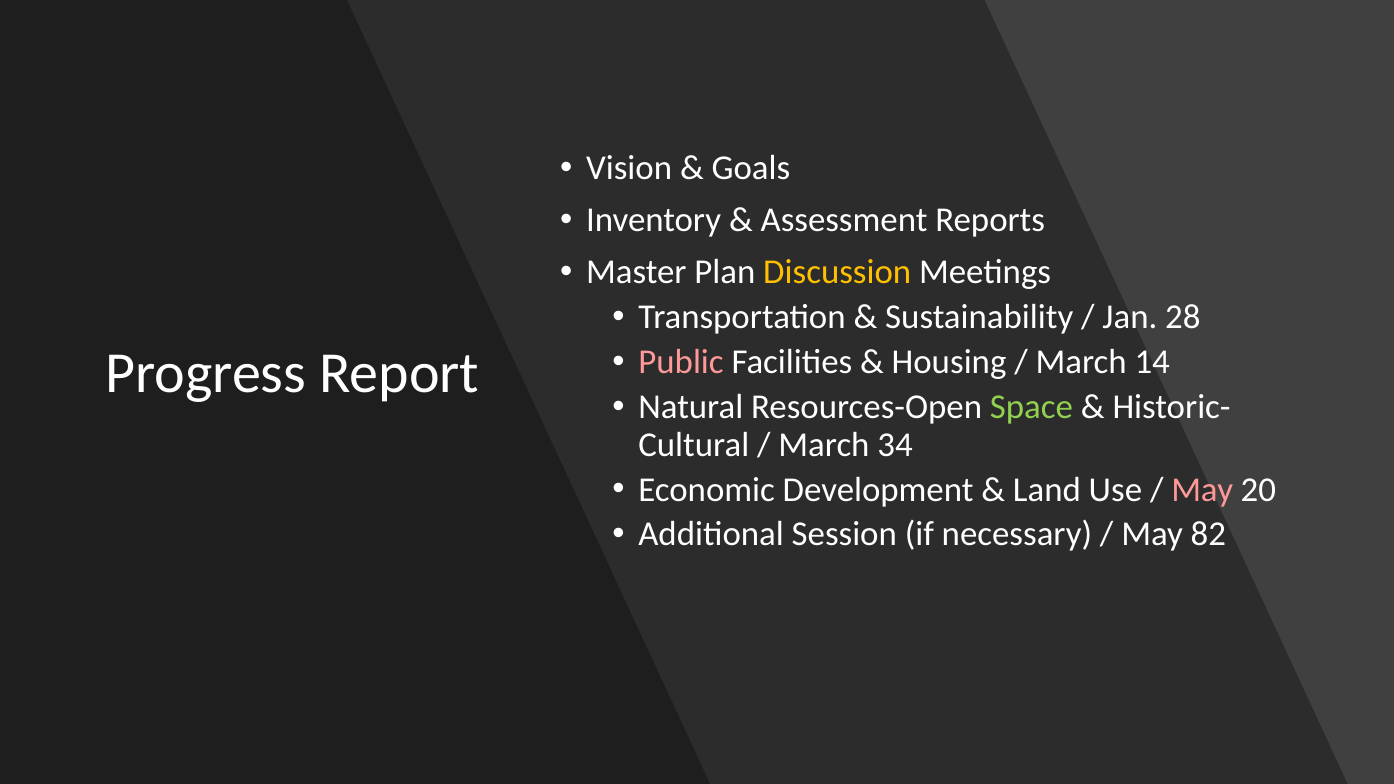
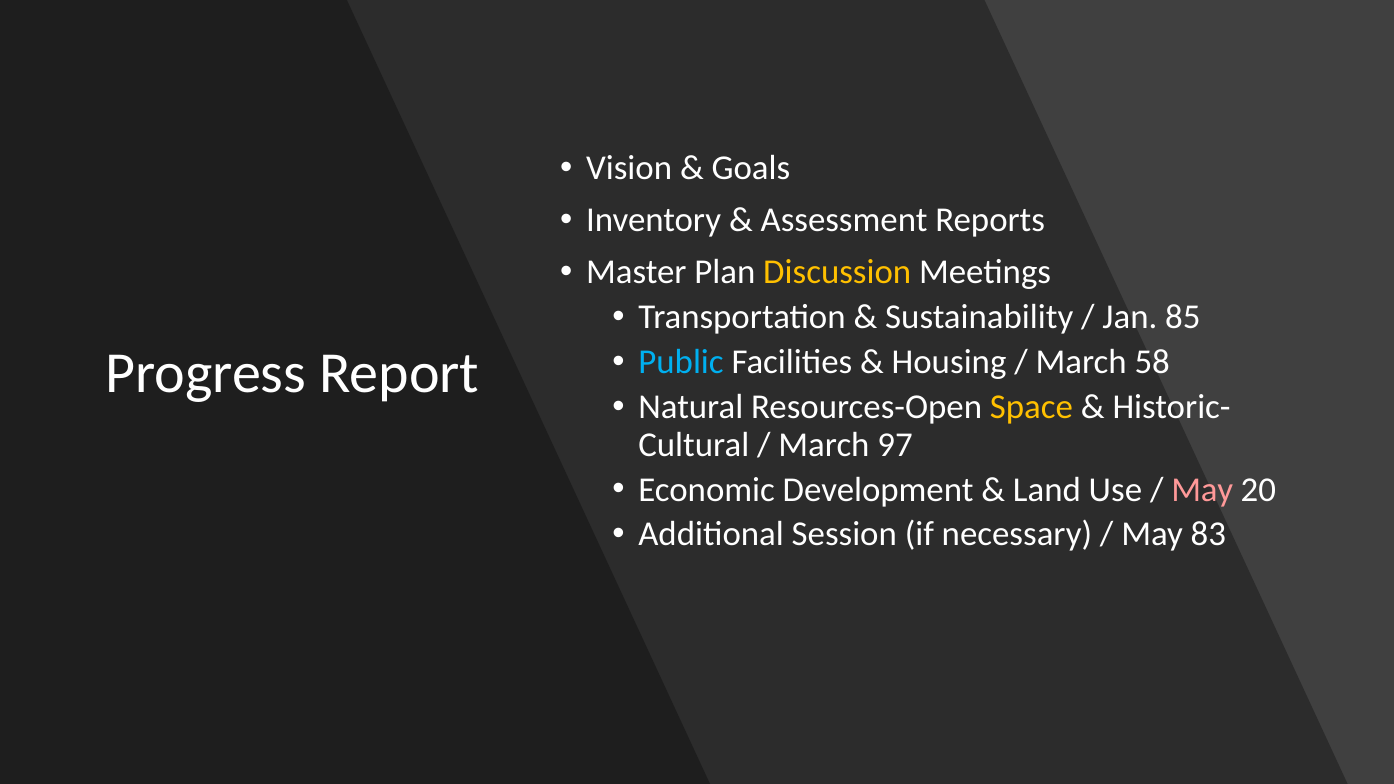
28: 28 -> 85
Public colour: pink -> light blue
14: 14 -> 58
Space colour: light green -> yellow
34: 34 -> 97
82: 82 -> 83
